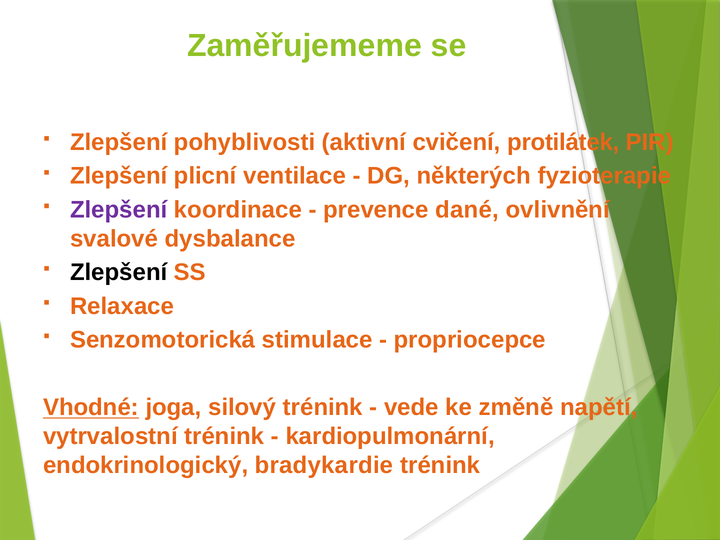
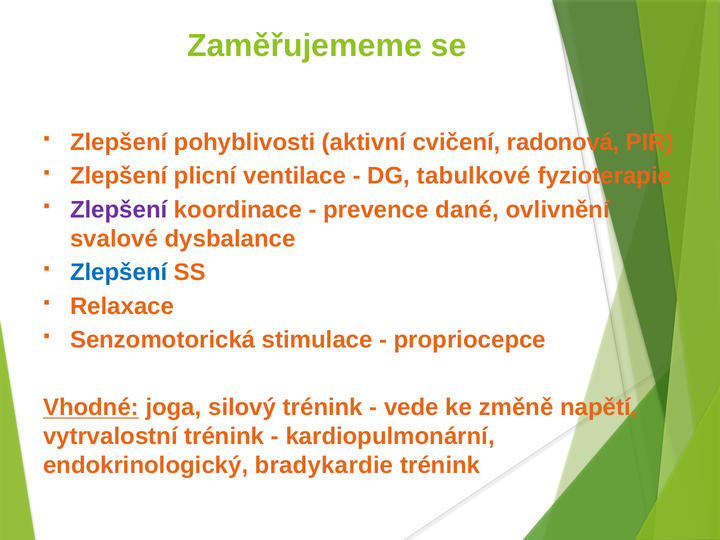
protilátek: protilátek -> radonová
některých: některých -> tabulkové
Zlepšení at (119, 272) colour: black -> blue
